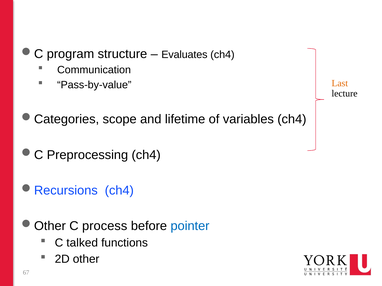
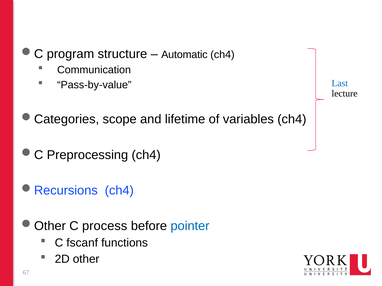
Evaluates: Evaluates -> Automatic
Last colour: orange -> blue
talked: talked -> fscanf
